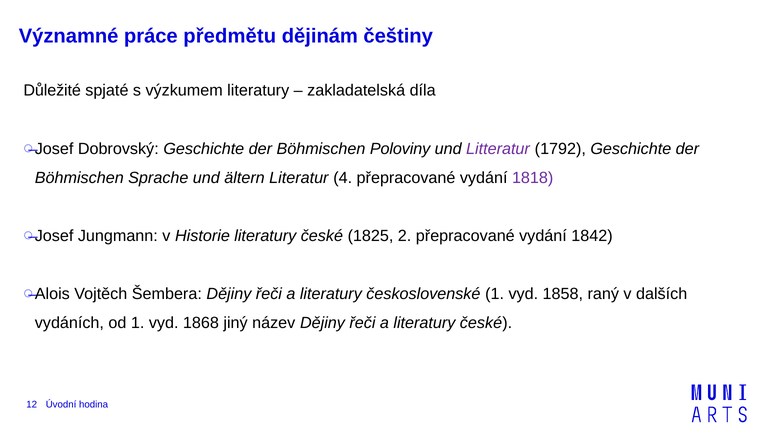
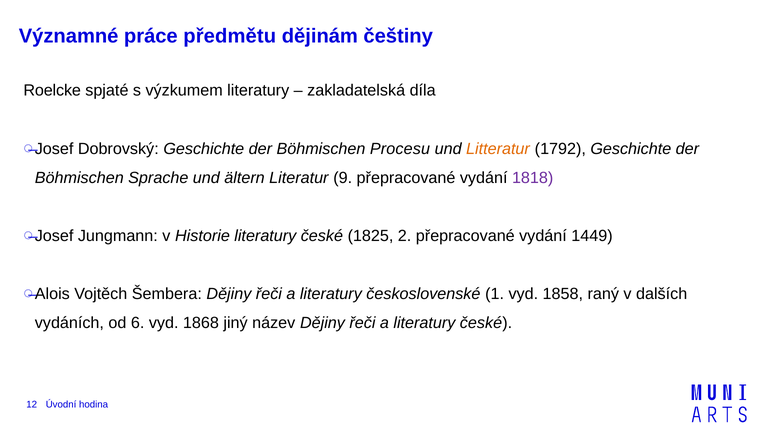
Důležité: Důležité -> Roelcke
Poloviny: Poloviny -> Procesu
Litteratur colour: purple -> orange
4: 4 -> 9
1842: 1842 -> 1449
od 1: 1 -> 6
